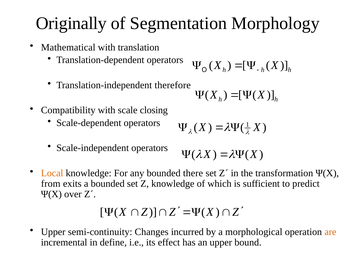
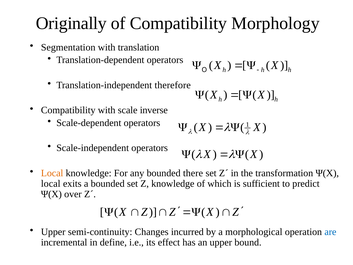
of Segmentation: Segmentation -> Compatibility
Mathematical: Mathematical -> Segmentation
closing: closing -> inverse
from at (51, 183): from -> local
are colour: orange -> blue
